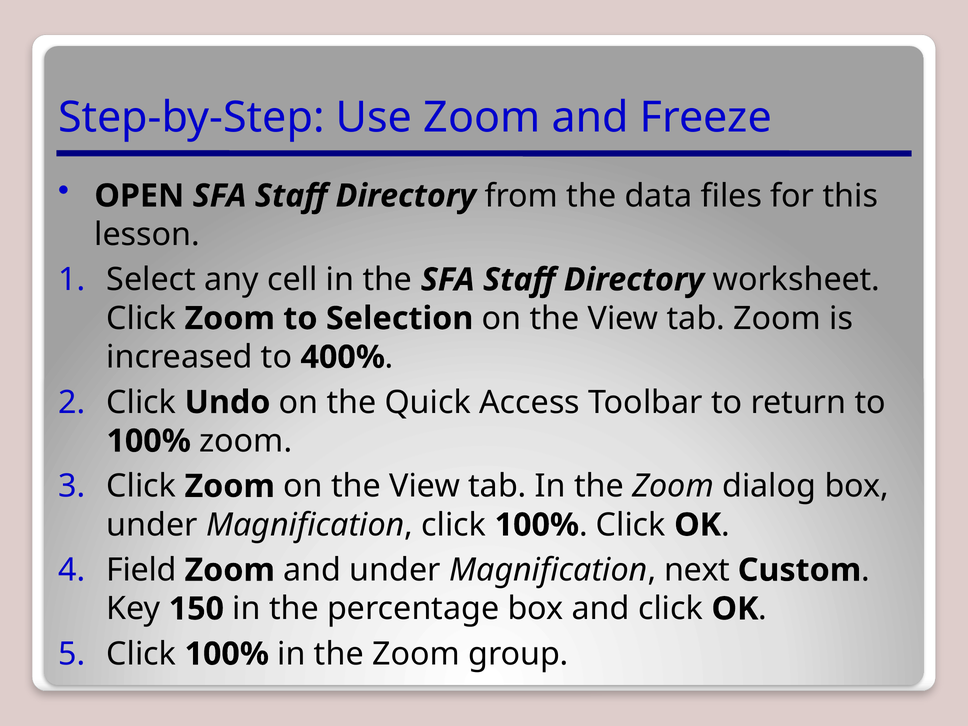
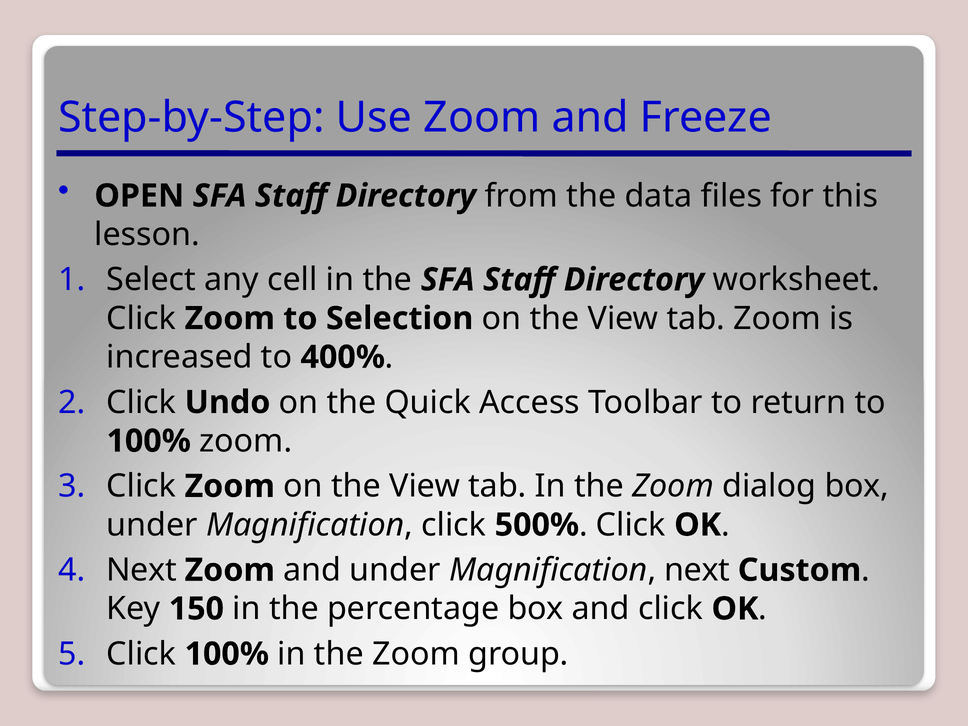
Magnification click 100%: 100% -> 500%
Field at (141, 570): Field -> Next
